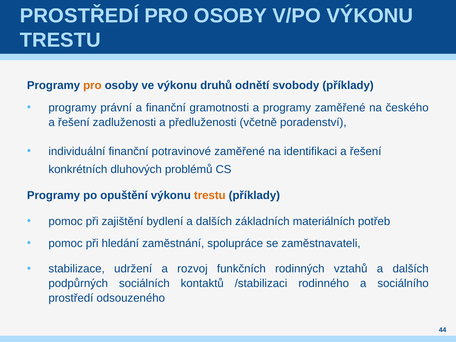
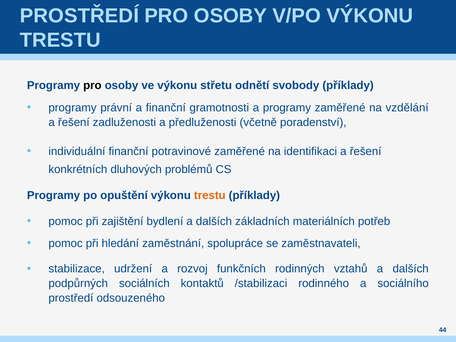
pro at (92, 85) colour: orange -> black
druhů: druhů -> střetu
českého: českého -> vzdělání
